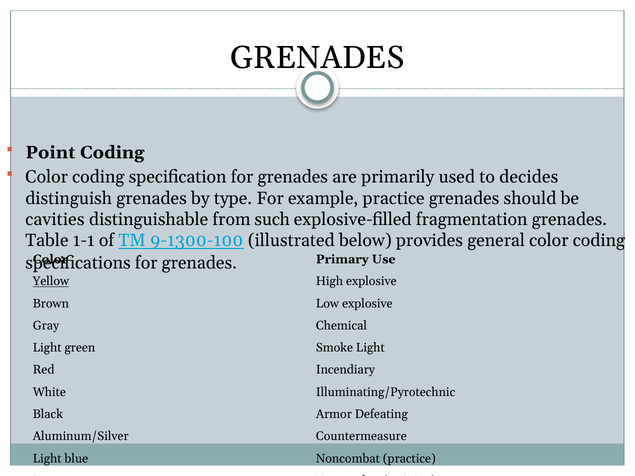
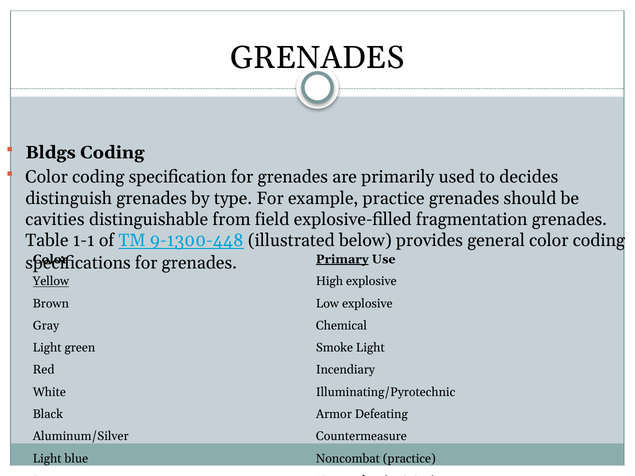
Point: Point -> Bldgs
such: such -> field
9-1300-100: 9-1300-100 -> 9-1300-448
Primary underline: none -> present
